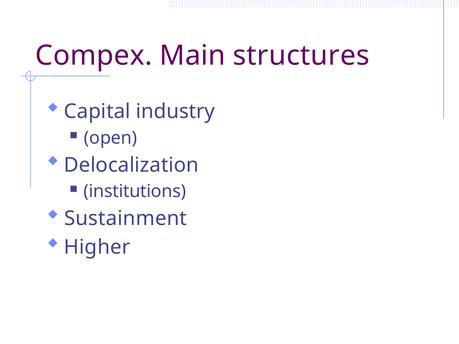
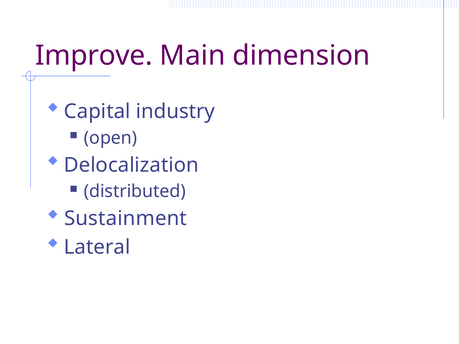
Compex: Compex -> Improve
structures: structures -> dimension
institutions: institutions -> distributed
Higher: Higher -> Lateral
